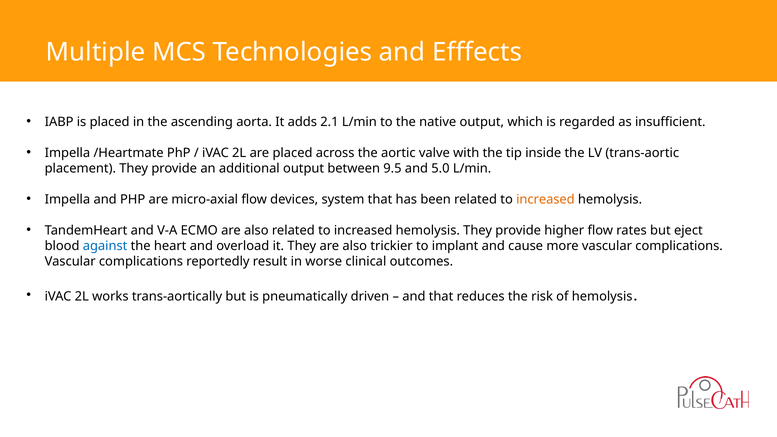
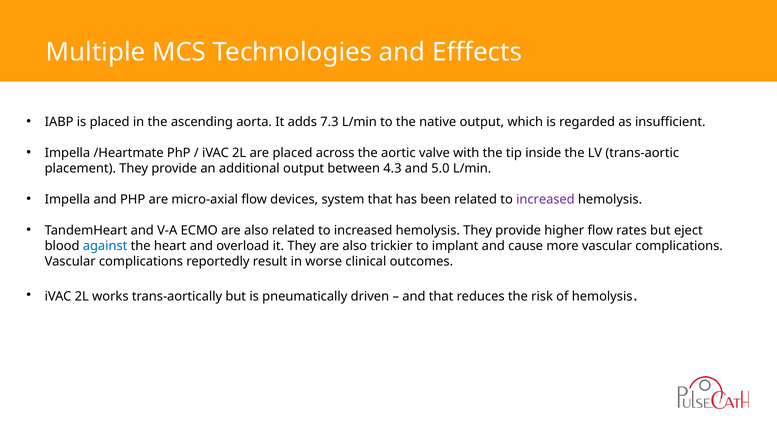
2.1: 2.1 -> 7.3
9.5: 9.5 -> 4.3
increased at (545, 199) colour: orange -> purple
